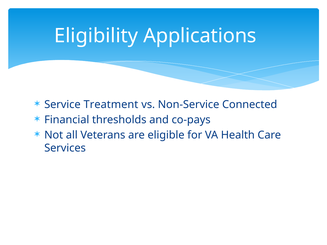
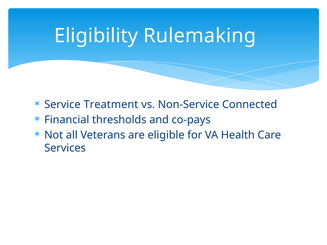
Applications: Applications -> Rulemaking
